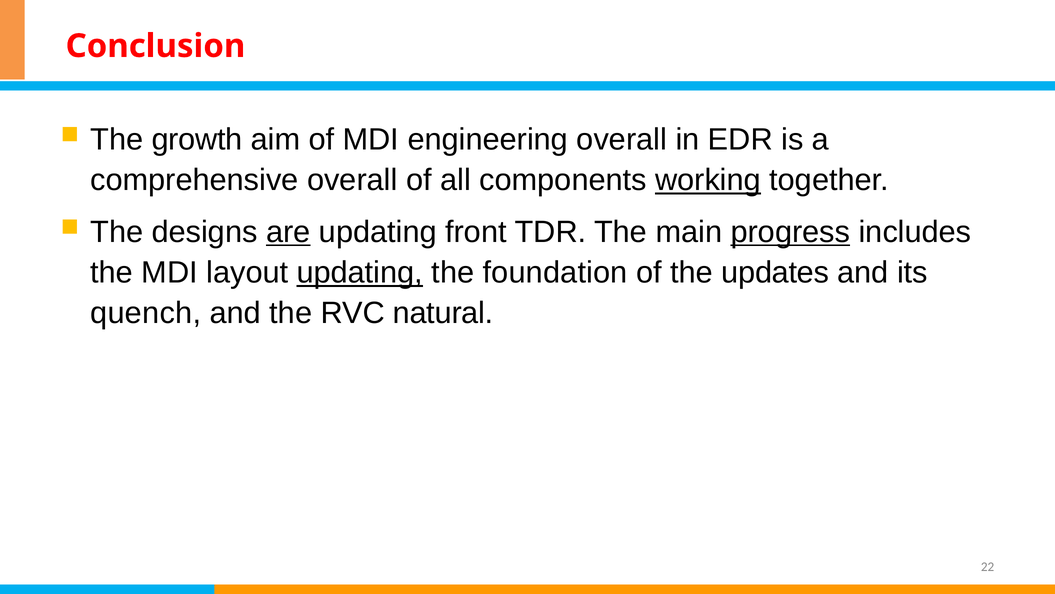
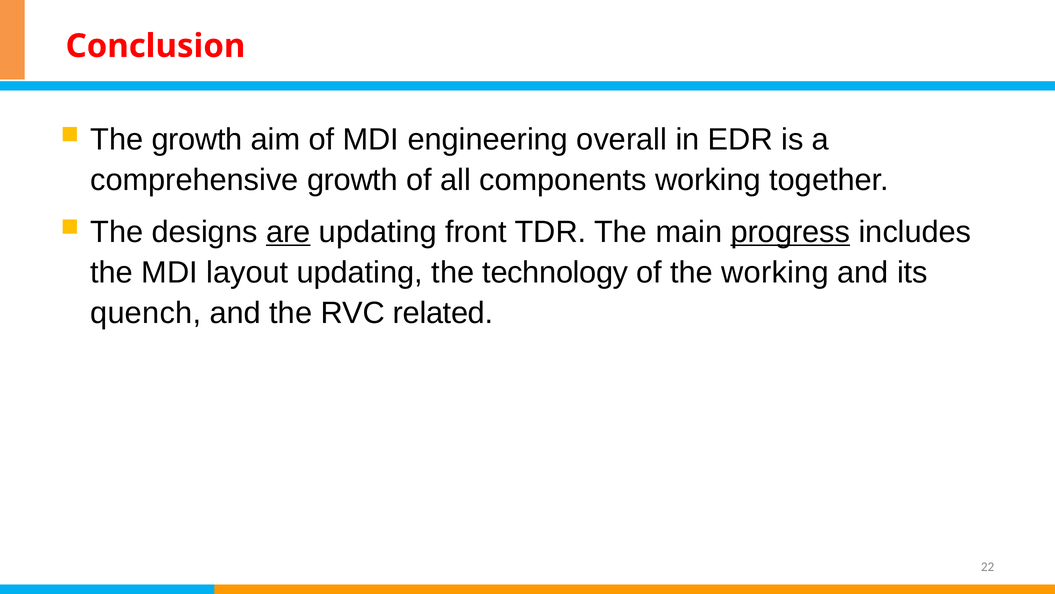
comprehensive overall: overall -> growth
working at (708, 180) underline: present -> none
updating at (360, 272) underline: present -> none
foundation: foundation -> technology
the updates: updates -> working
natural: natural -> related
